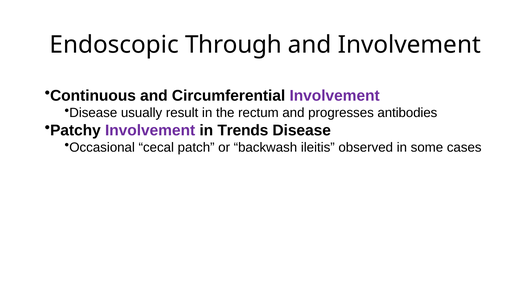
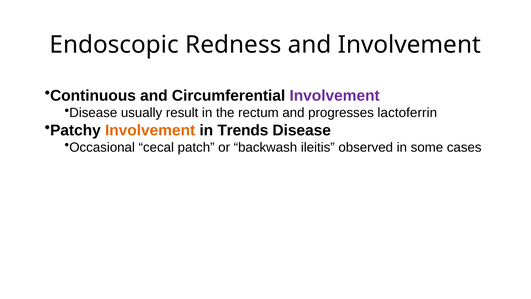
Through: Through -> Redness
antibodies: antibodies -> lactoferrin
Involvement at (150, 130) colour: purple -> orange
